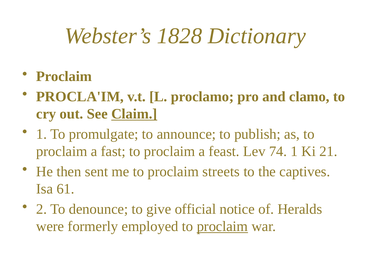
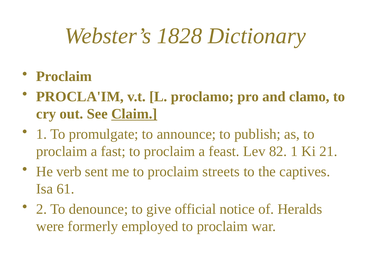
74: 74 -> 82
then: then -> verb
proclaim at (222, 227) underline: present -> none
